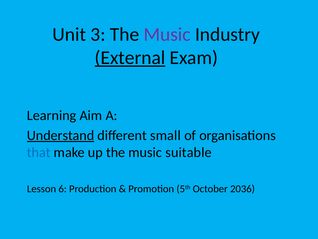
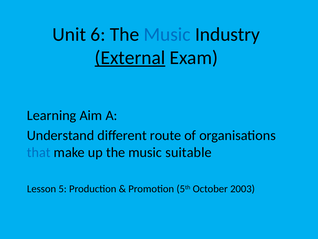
3: 3 -> 6
Music at (167, 34) colour: purple -> blue
Understand underline: present -> none
small: small -> route
6: 6 -> 5
2036: 2036 -> 2003
